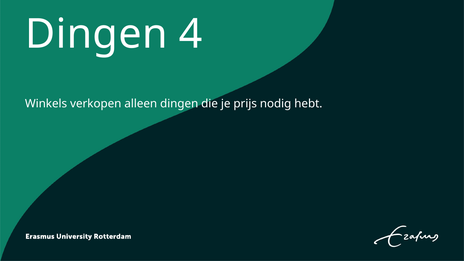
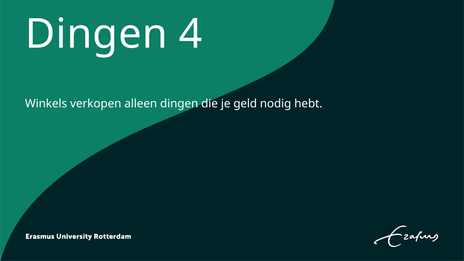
prijs: prijs -> geld
